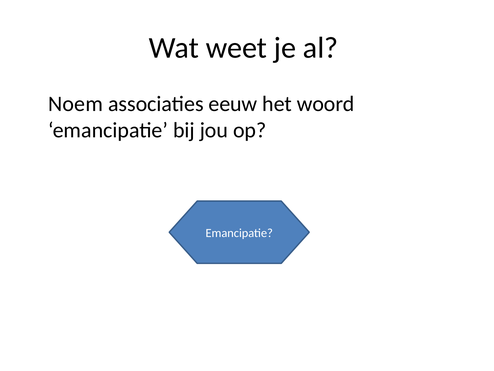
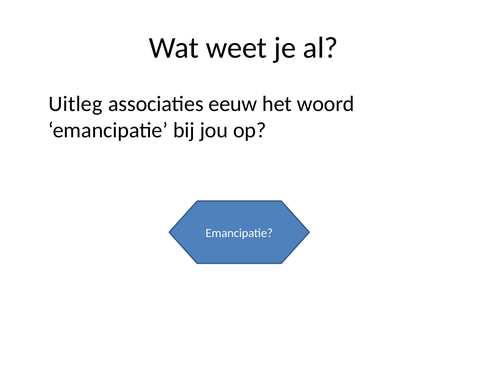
Noem: Noem -> Uitleg
